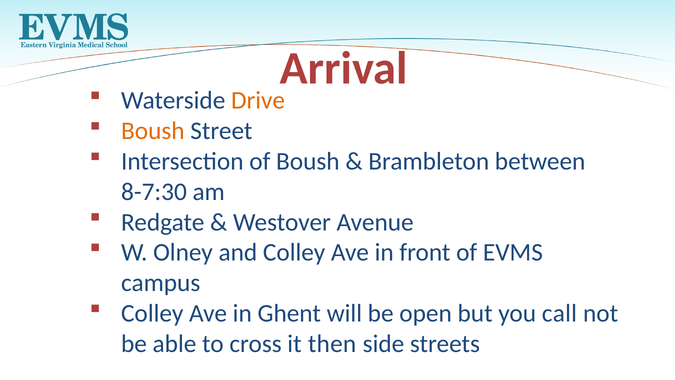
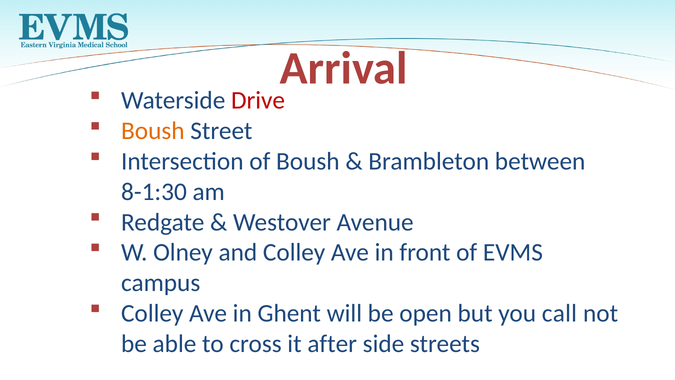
Drive colour: orange -> red
8-7:30: 8-7:30 -> 8-1:30
then: then -> after
